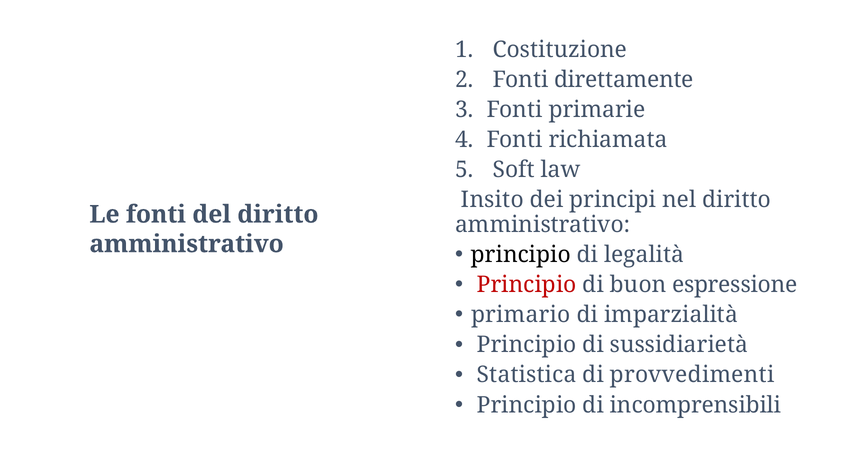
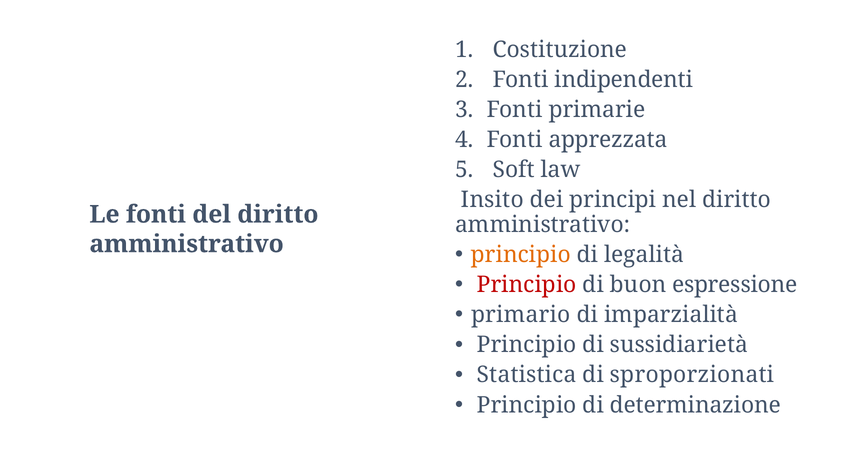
direttamente: direttamente -> indipendenti
richiamata: richiamata -> apprezzata
principio at (521, 255) colour: black -> orange
provvedimenti: provvedimenti -> sproporzionati
incomprensibili: incomprensibili -> determinazione
